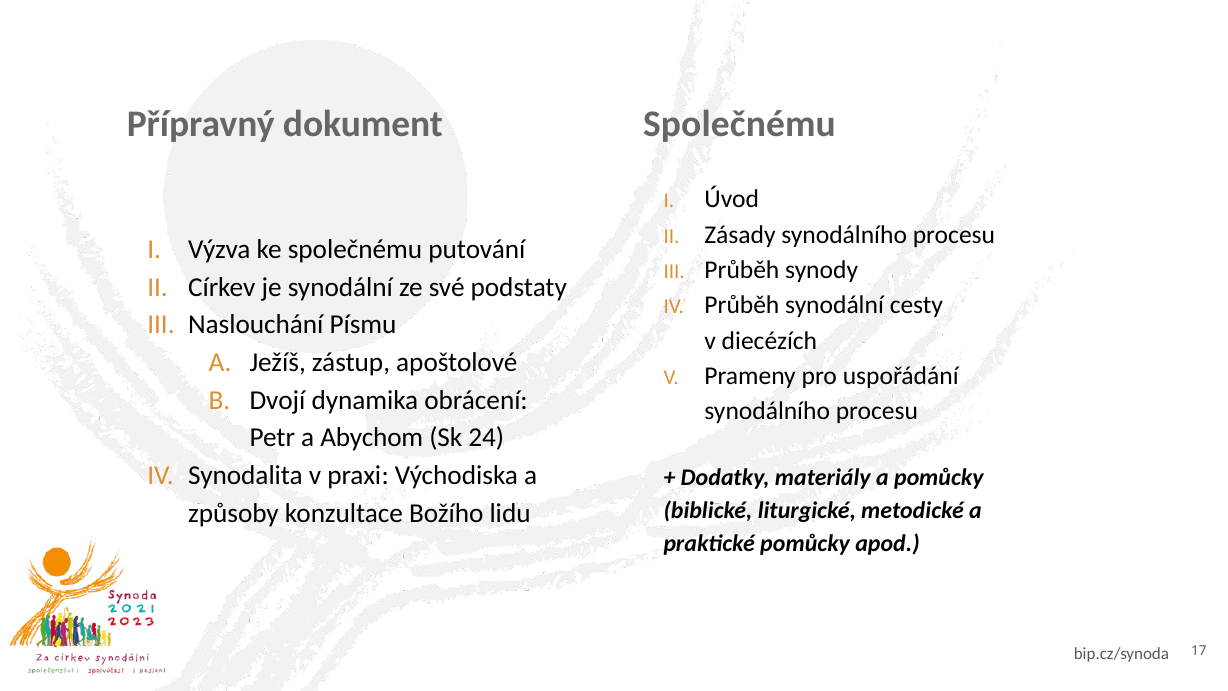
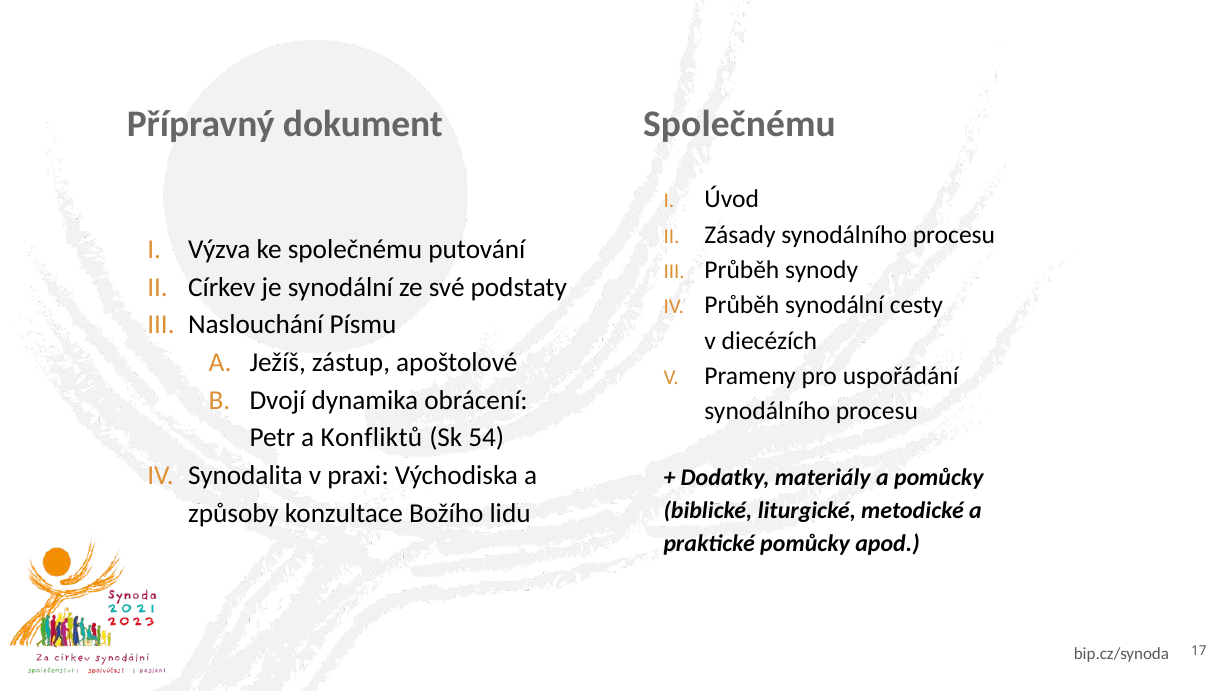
Abychom: Abychom -> Konfliktů
24: 24 -> 54
